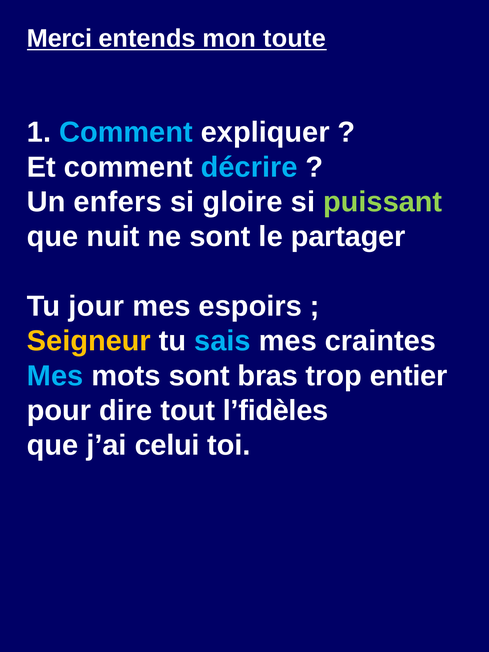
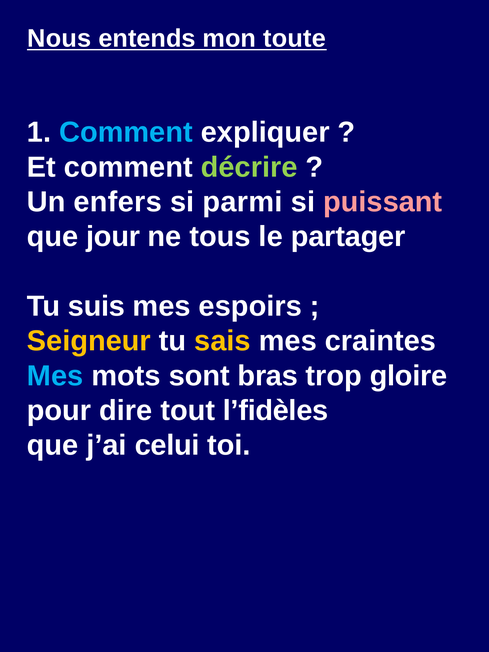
Merci: Merci -> Nous
décrire colour: light blue -> light green
gloire: gloire -> parmi
puissant colour: light green -> pink
nuit: nuit -> jour
ne sont: sont -> tous
jour: jour -> suis
sais colour: light blue -> yellow
entier: entier -> gloire
